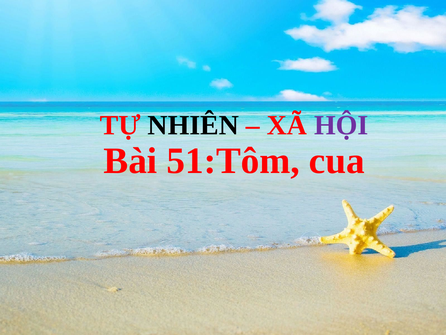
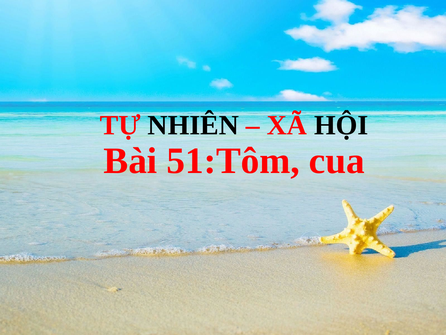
HỘI colour: purple -> black
